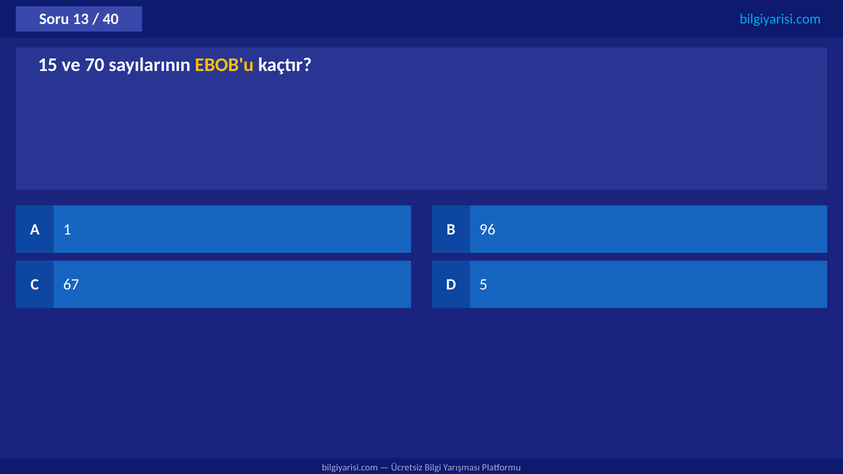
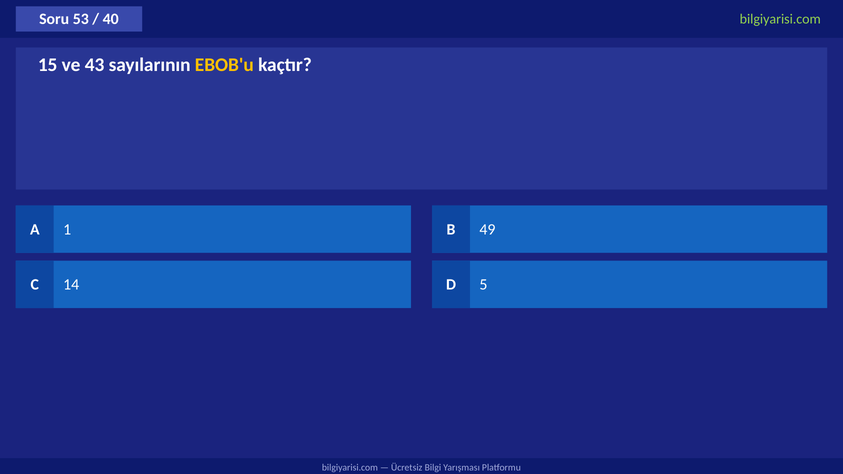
13: 13 -> 53
bilgiyarisi.com at (780, 19) colour: light blue -> light green
70: 70 -> 43
96: 96 -> 49
67: 67 -> 14
